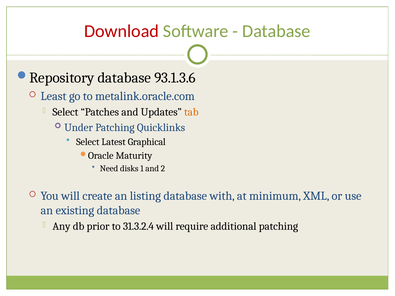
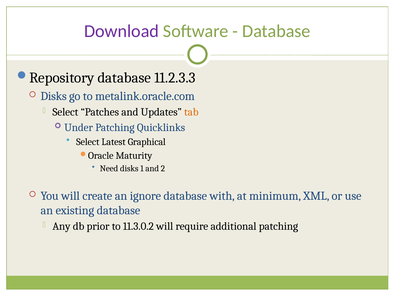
Download colour: red -> purple
93.1.3.6: 93.1.3.6 -> 11.2.3.3
Least at (54, 96): Least -> Disks
listing: listing -> ignore
31.3.2.4: 31.3.2.4 -> 11.3.0.2
